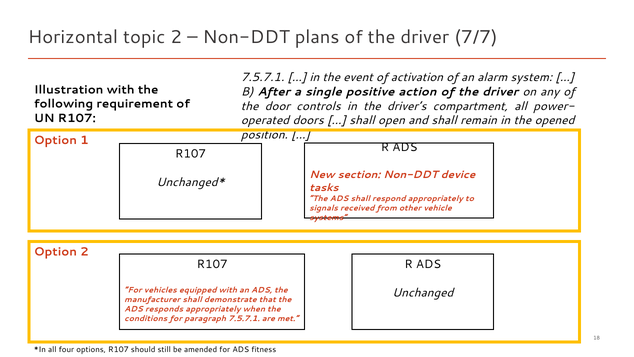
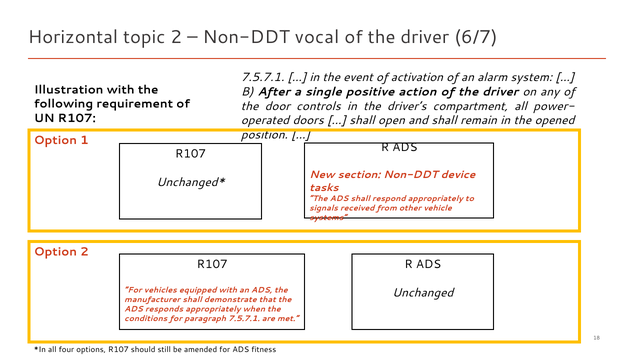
plans: plans -> vocal
7/7: 7/7 -> 6/7
